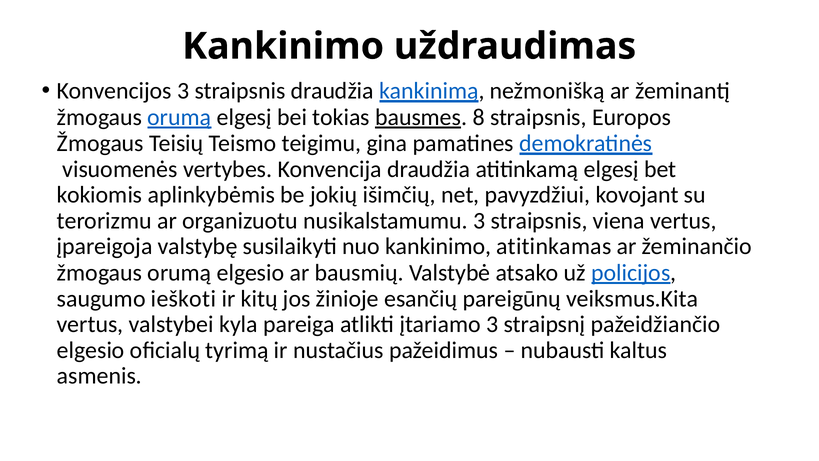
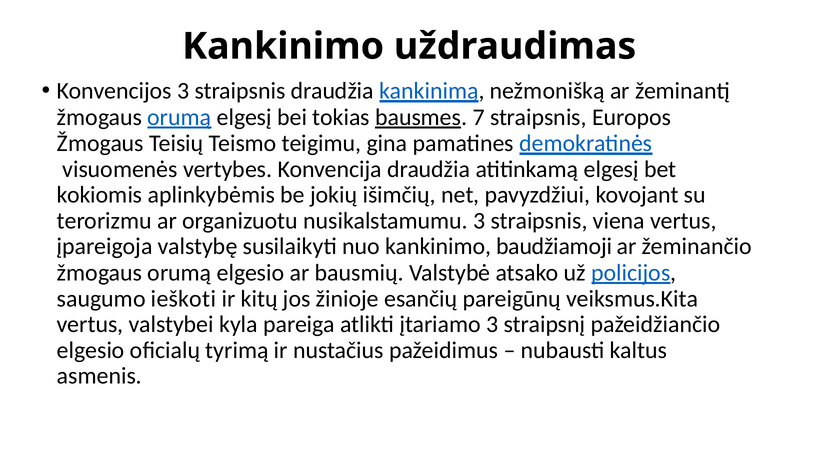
8: 8 -> 7
atitinkamas: atitinkamas -> baudžiamoji
